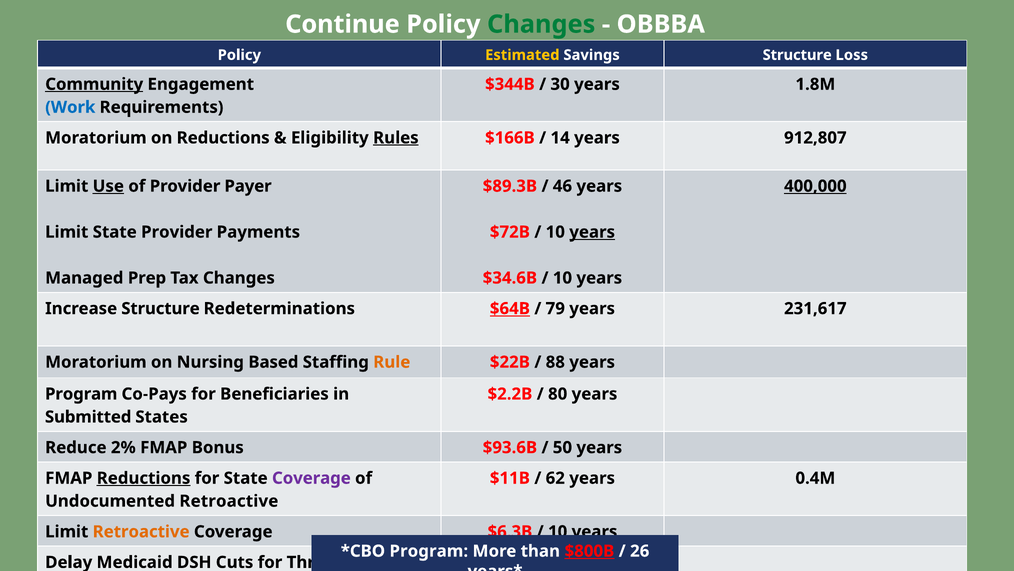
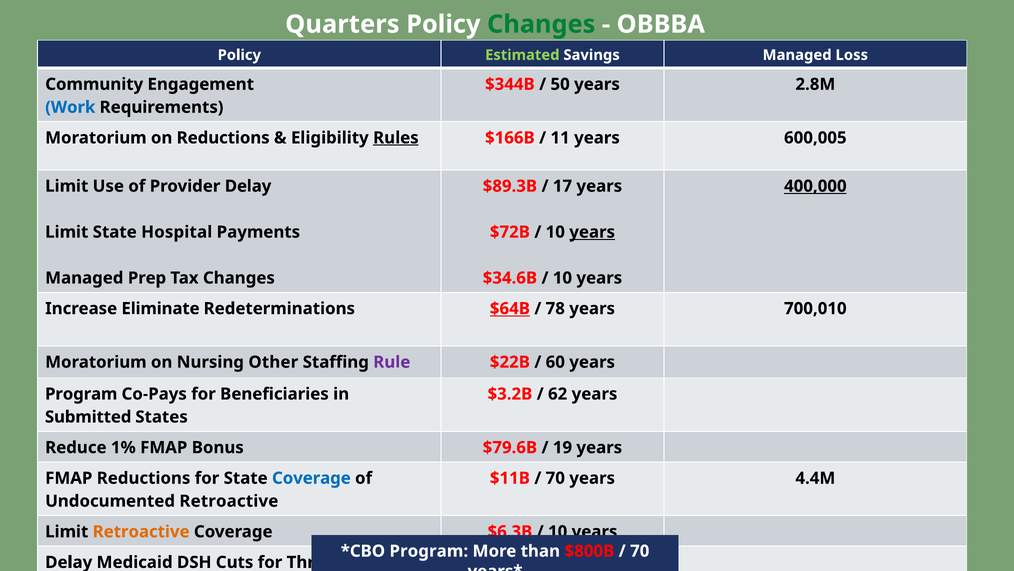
Continue: Continue -> Quarters
Estimated colour: yellow -> light green
Savings Structure: Structure -> Managed
Community underline: present -> none
30: 30 -> 50
1.8M: 1.8M -> 2.8M
14: 14 -> 11
912,807: 912,807 -> 600,005
Use underline: present -> none
Provider Payer: Payer -> Delay
46: 46 -> 17
State Provider: Provider -> Hospital
Increase Structure: Structure -> Eliminate
79: 79 -> 78
231,617: 231,617 -> 700,010
Based: Based -> Other
Rule colour: orange -> purple
88: 88 -> 60
$2.2B: $2.2B -> $3.2B
80: 80 -> 62
2%: 2% -> 1%
$93.6B: $93.6B -> $79.6B
50: 50 -> 19
Reductions at (144, 478) underline: present -> none
Coverage at (311, 478) colour: purple -> blue
62 at (555, 478): 62 -> 70
0.4M: 0.4M -> 4.4M
$800B underline: present -> none
26 at (640, 551): 26 -> 70
